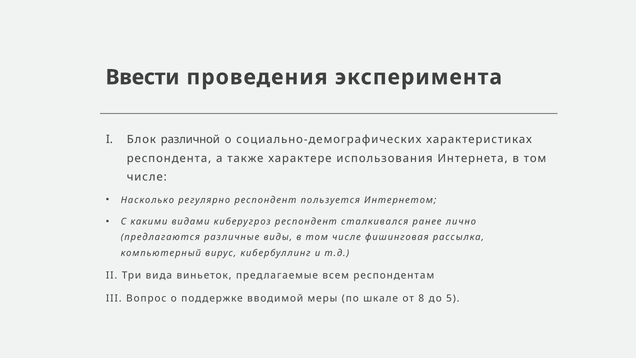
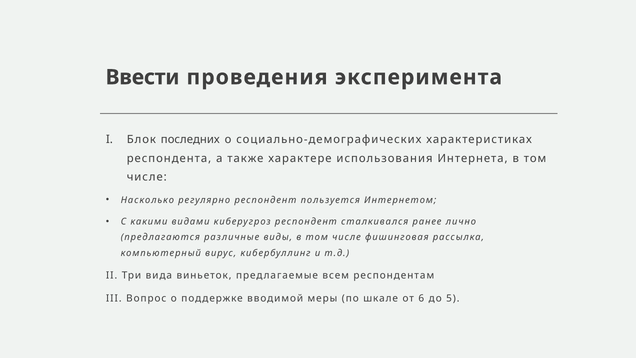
различной: различной -> последних
8: 8 -> 6
